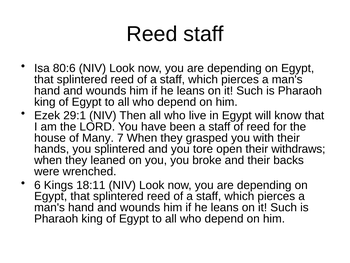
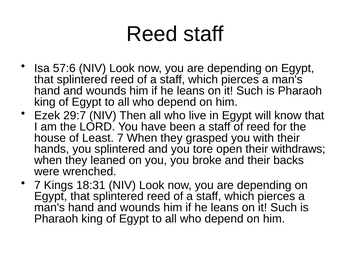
80:6: 80:6 -> 57:6
29:1: 29:1 -> 29:7
Many: Many -> Least
6 at (37, 185): 6 -> 7
18:11: 18:11 -> 18:31
